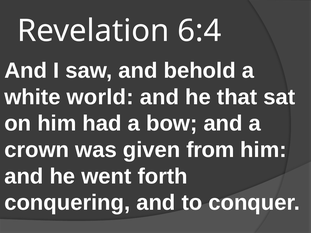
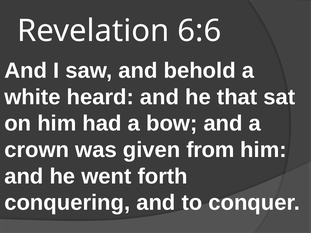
6:4: 6:4 -> 6:6
world: world -> heard
